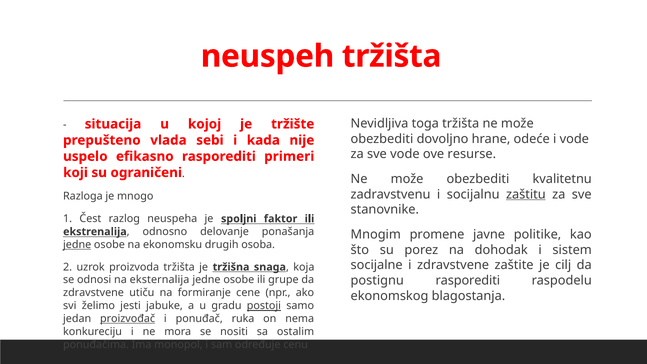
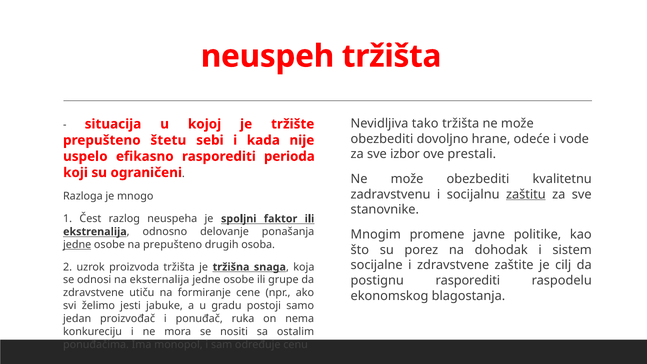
toga: toga -> tako
vlada: vlada -> štetu
sve vode: vode -> izbor
resurse: resurse -> prestali
primeri: primeri -> perioda
na ekonomsku: ekonomsku -> prepušteno
postoji underline: present -> none
proizvođač underline: present -> none
